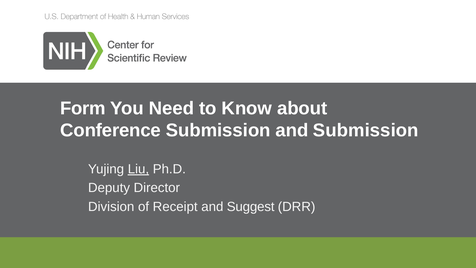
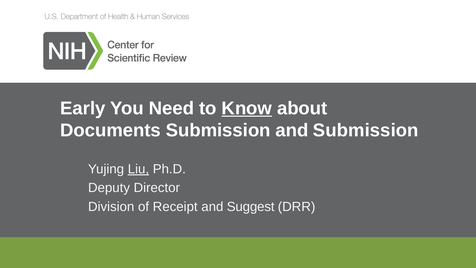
Form: Form -> Early
Know underline: none -> present
Conference: Conference -> Documents
